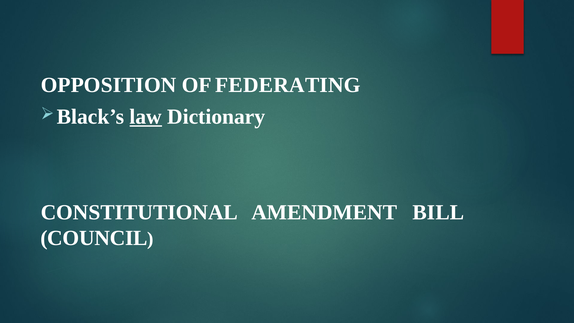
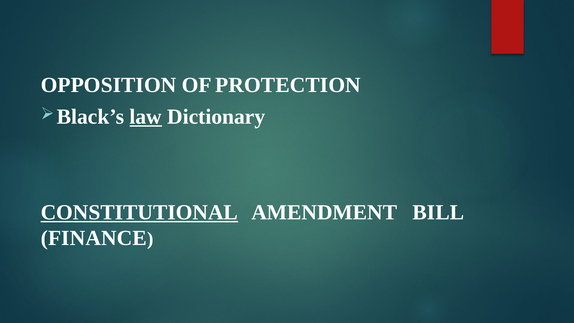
FEDERATING: FEDERATING -> PROTECTION
CONSTITUTIONAL underline: none -> present
COUNCIL: COUNCIL -> FINANCE
